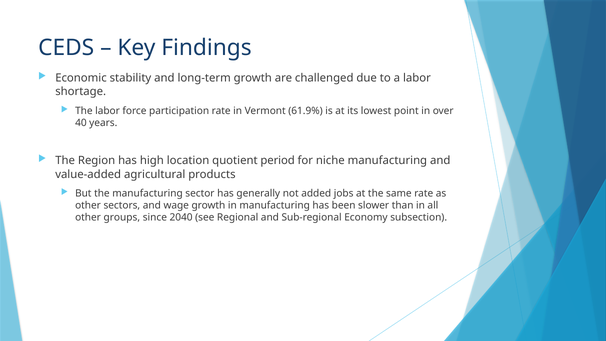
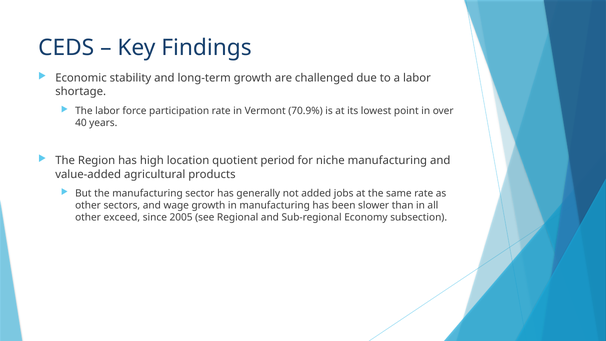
61.9%: 61.9% -> 70.9%
groups: groups -> exceed
2040: 2040 -> 2005
